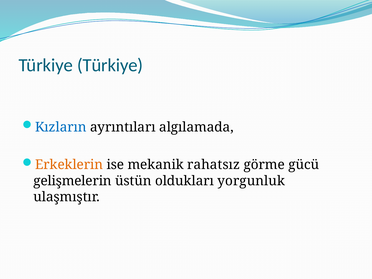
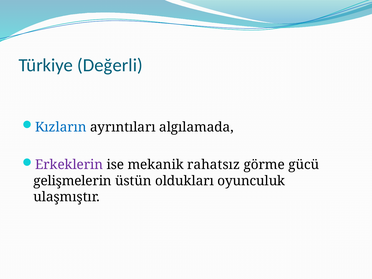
Türkiye Türkiye: Türkiye -> Değerli
Erkeklerin colour: orange -> purple
yorgunluk: yorgunluk -> oyunculuk
